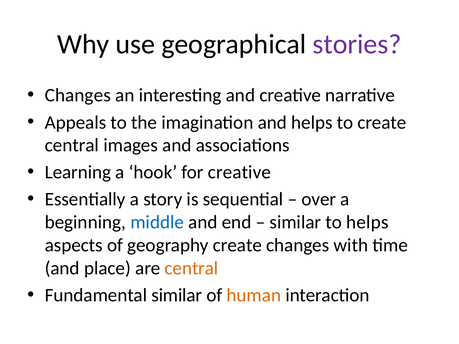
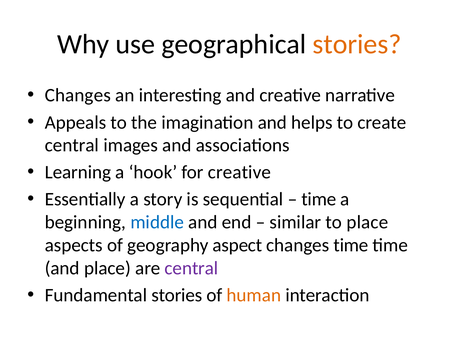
stories at (357, 44) colour: purple -> orange
over at (319, 199): over -> time
to helps: helps -> place
geography create: create -> aspect
changes with: with -> time
central at (191, 268) colour: orange -> purple
Fundamental similar: similar -> stories
